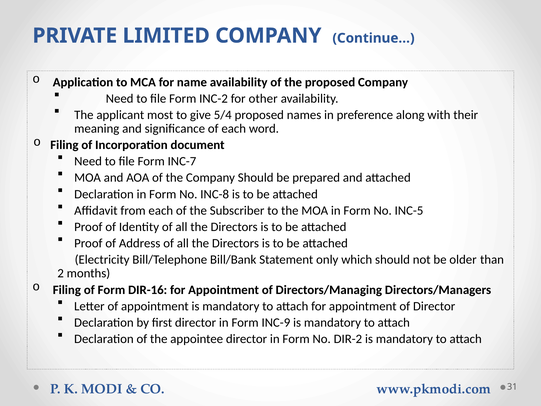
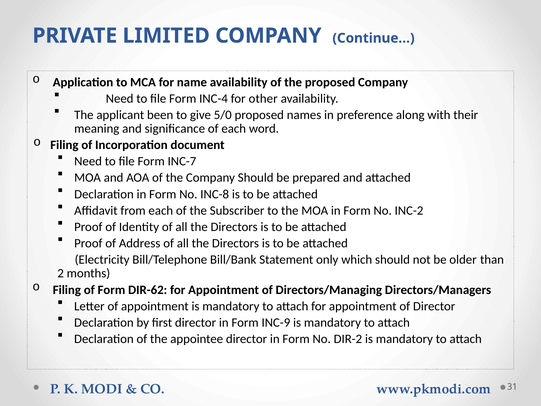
INC-2: INC-2 -> INC-4
most: most -> been
5/4: 5/4 -> 5/0
INC-5: INC-5 -> INC-2
DIR-16: DIR-16 -> DIR-62
